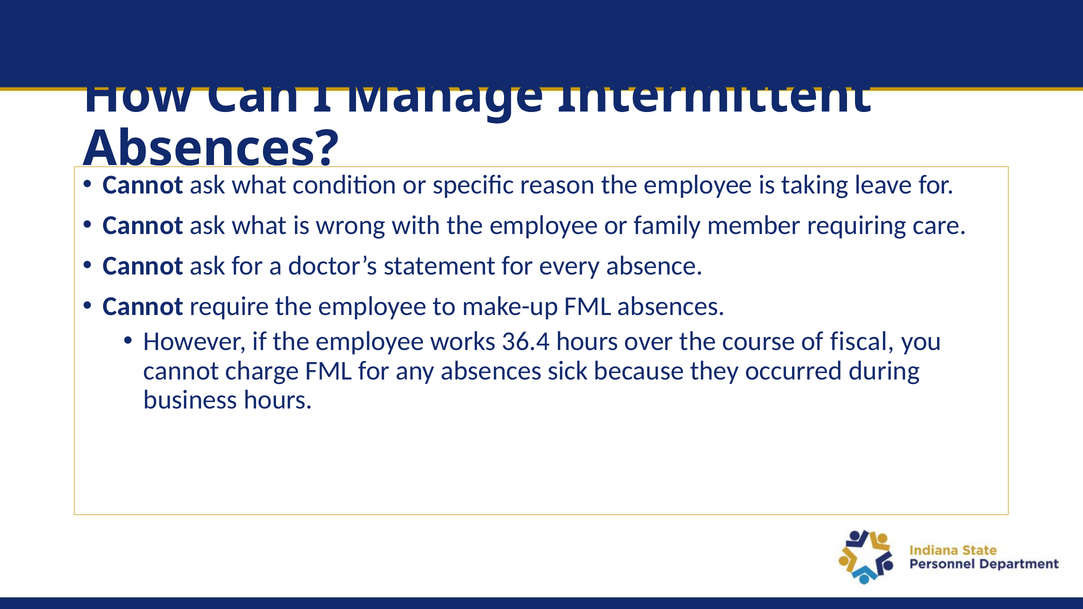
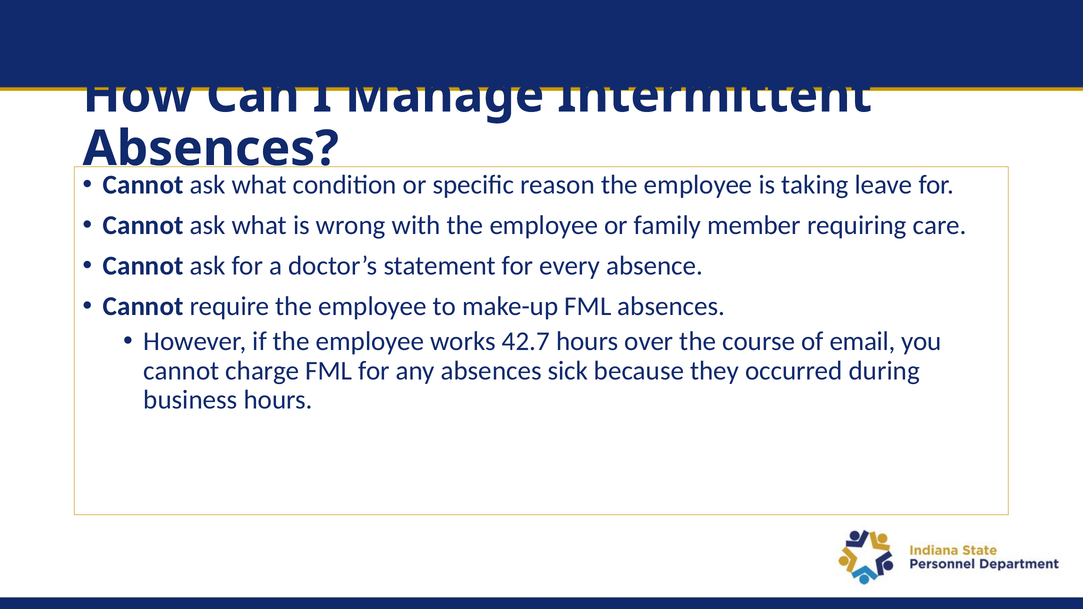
36.4: 36.4 -> 42.7
fiscal: fiscal -> email
